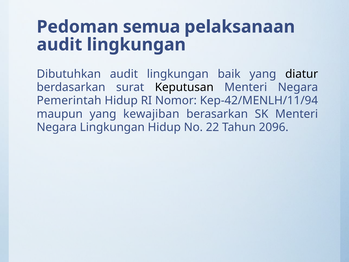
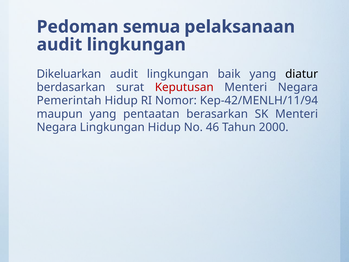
Dibutuhkan: Dibutuhkan -> Dikeluarkan
Keputusan colour: black -> red
kewajiban: kewajiban -> pentaatan
22: 22 -> 46
2096: 2096 -> 2000
